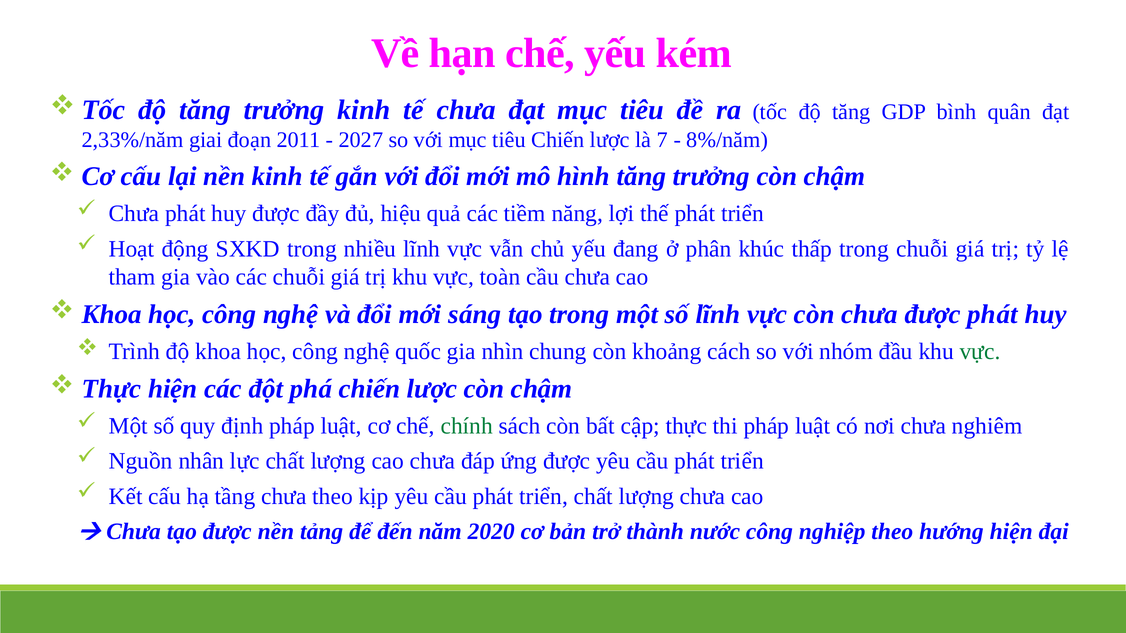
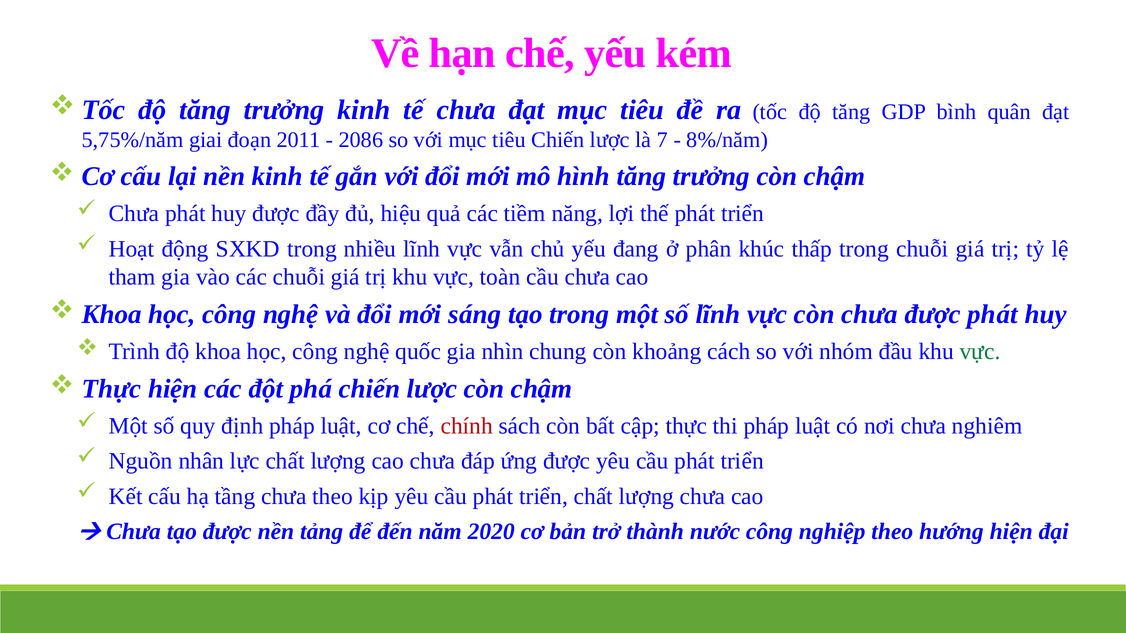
2,33%/năm: 2,33%/năm -> 5,75%/năm
2027: 2027 -> 2086
chính colour: green -> red
